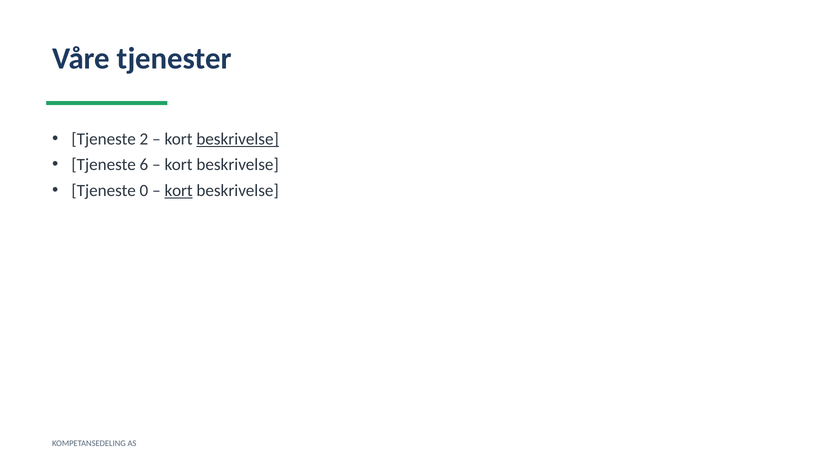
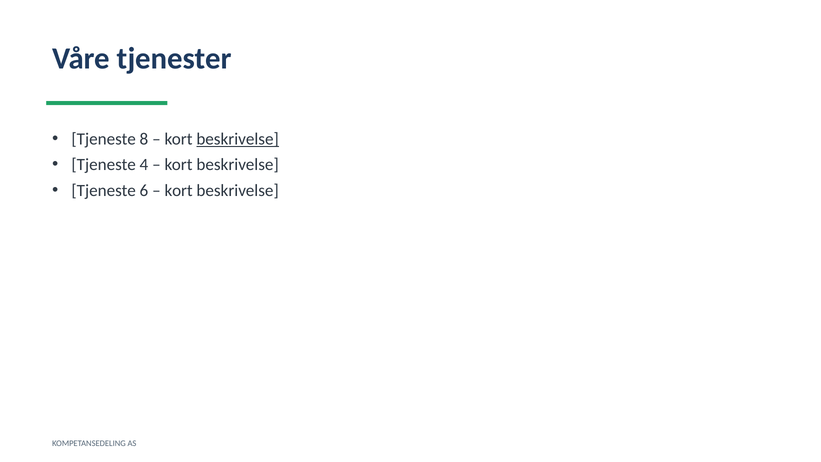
2: 2 -> 8
6: 6 -> 4
0: 0 -> 6
kort at (179, 190) underline: present -> none
